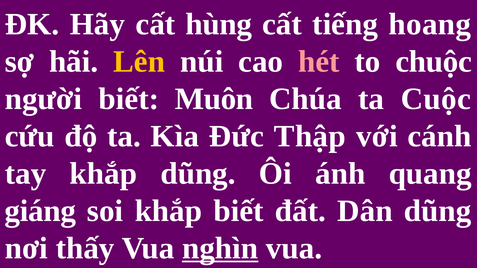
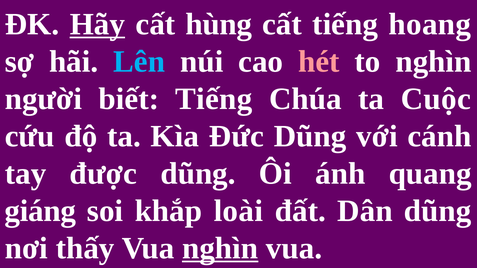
Hãy underline: none -> present
Lên colour: yellow -> light blue
to chuộc: chuộc -> nghìn
biết Muôn: Muôn -> Tiếng
Đức Thập: Thập -> Dũng
tay khắp: khắp -> được
khắp biết: biết -> loài
